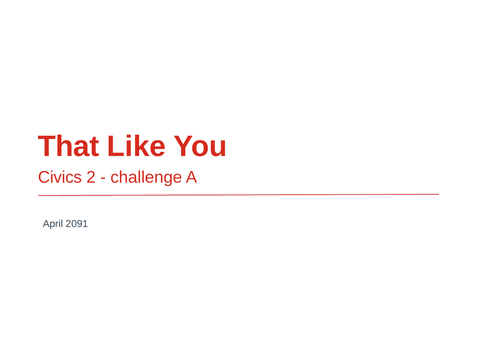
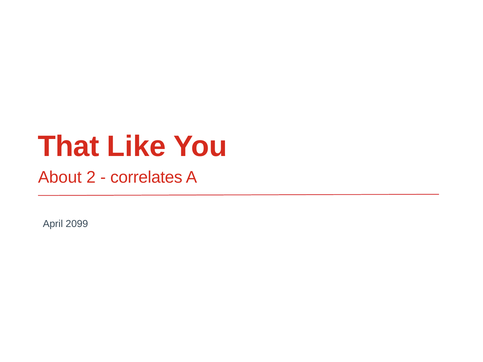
Civics: Civics -> About
challenge: challenge -> correlates
2091: 2091 -> 2099
